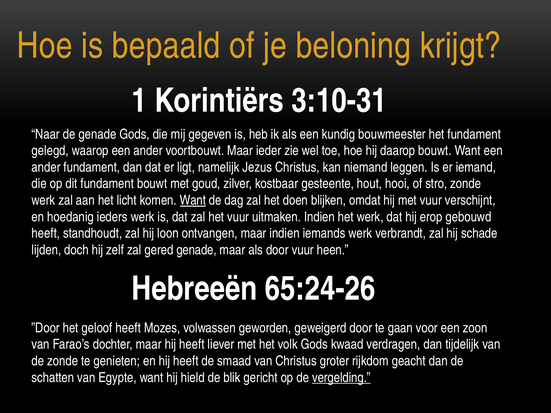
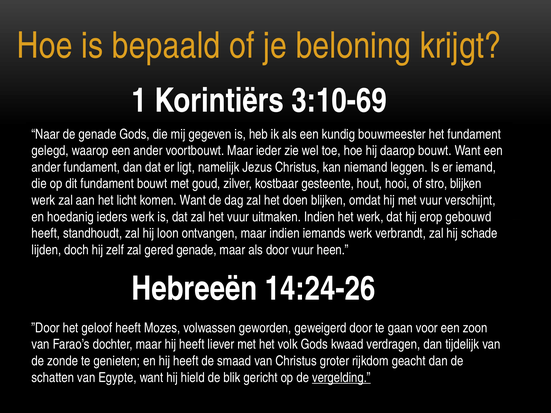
3:10-31: 3:10-31 -> 3:10-69
stro zonde: zonde -> blijken
Want at (193, 200) underline: present -> none
65:24-26: 65:24-26 -> 14:24-26
